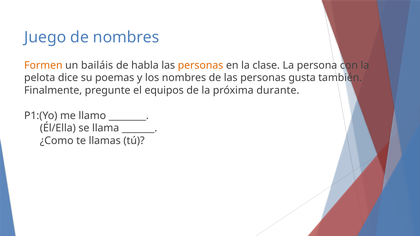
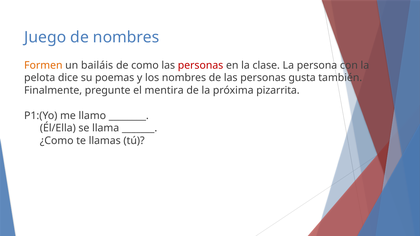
habla: habla -> como
personas at (201, 65) colour: orange -> red
equipos: equipos -> mentira
durante: durante -> pizarrita
